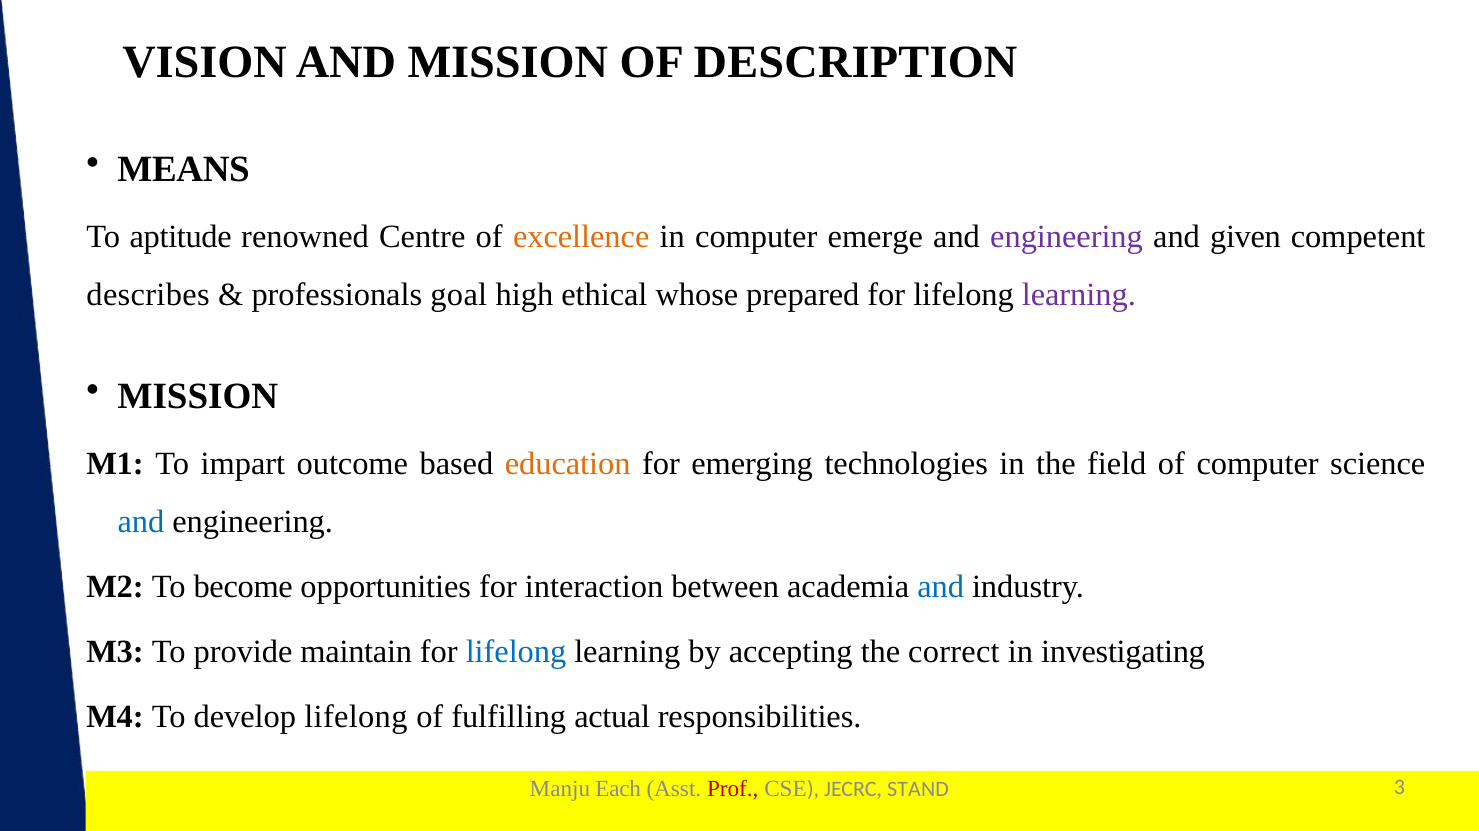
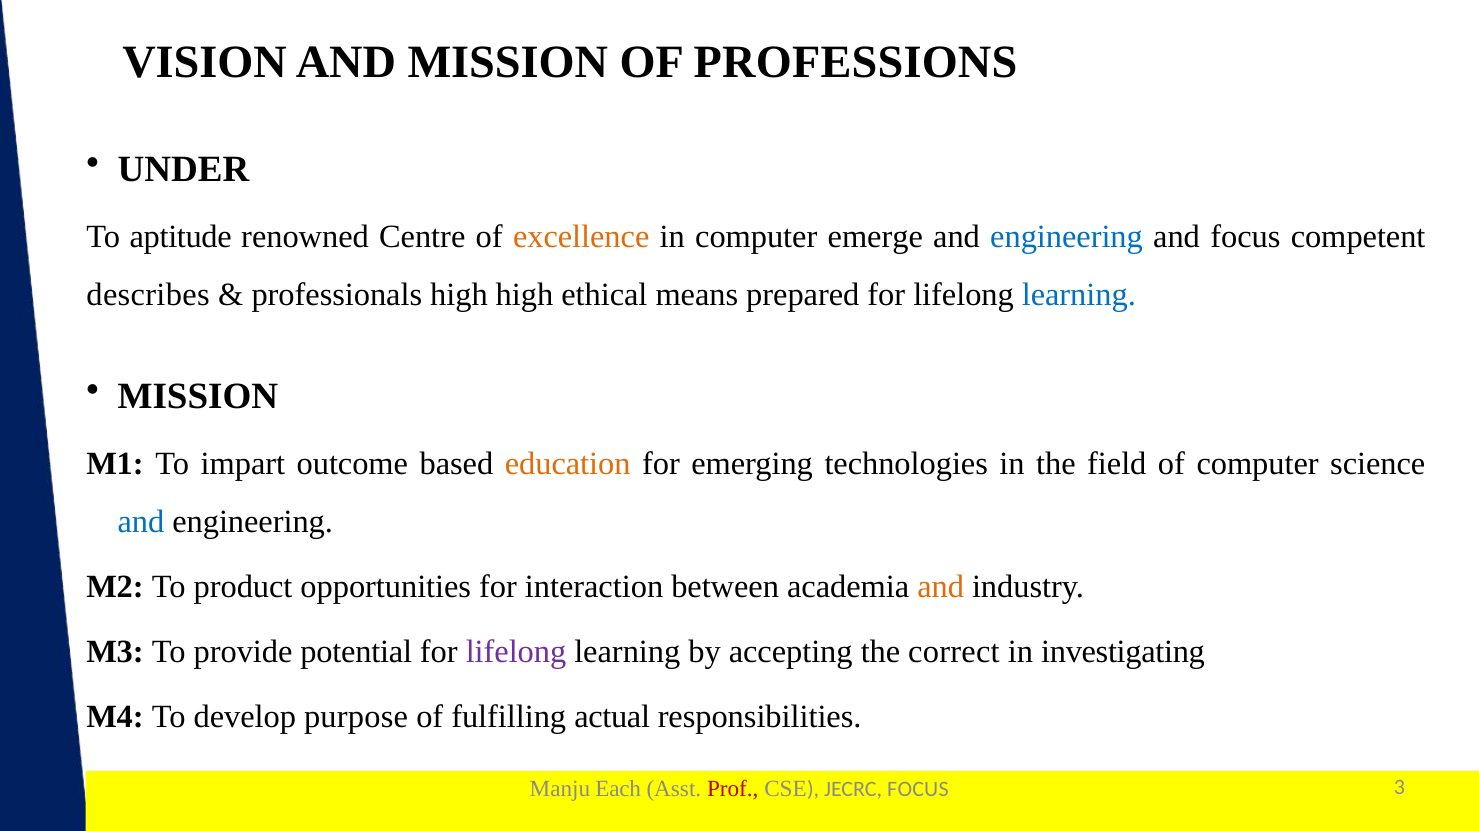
DESCRIPTION: DESCRIPTION -> PROFESSIONS
MEANS: MEANS -> UNDER
engineering at (1067, 237) colour: purple -> blue
and given: given -> focus
professionals goal: goal -> high
whose: whose -> means
learning at (1079, 295) colour: purple -> blue
become: become -> product
and at (941, 587) colour: blue -> orange
maintain: maintain -> potential
lifelong at (516, 652) colour: blue -> purple
develop lifelong: lifelong -> purpose
JECRC STAND: STAND -> FOCUS
